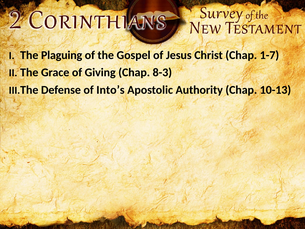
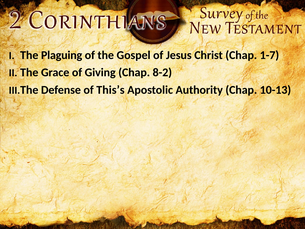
8-3: 8-3 -> 8-2
Into’s: Into’s -> This’s
